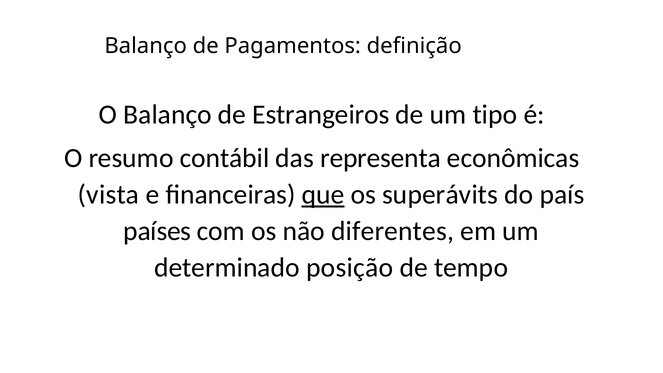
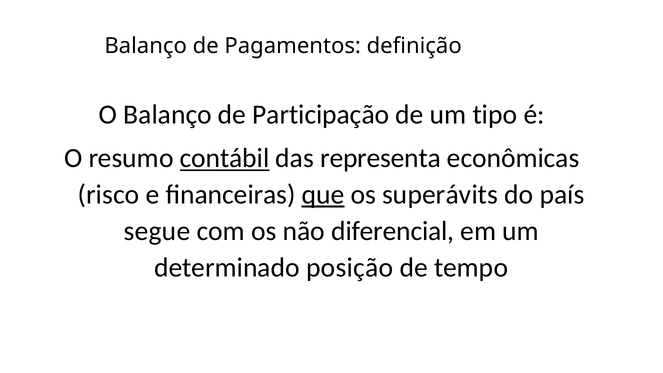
Estrangeiros: Estrangeiros -> Participação
contábil underline: none -> present
vista: vista -> risco
países: países -> segue
diferentes: diferentes -> diferencial
